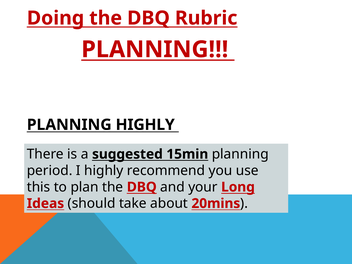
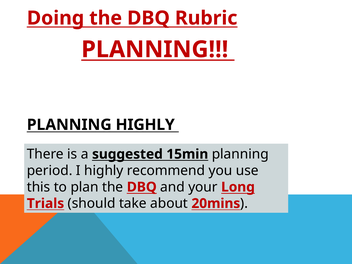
Ideas: Ideas -> Trials
